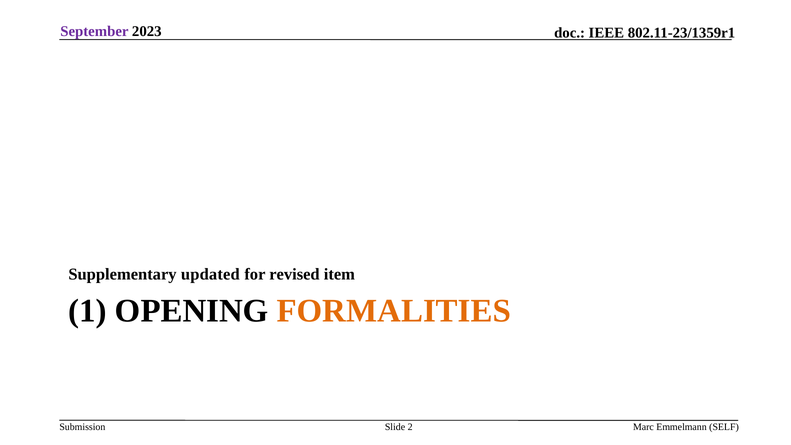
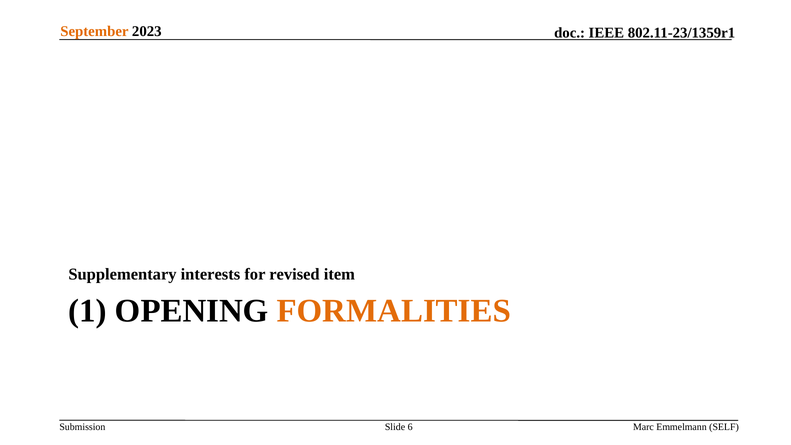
September colour: purple -> orange
updated: updated -> interests
2: 2 -> 6
